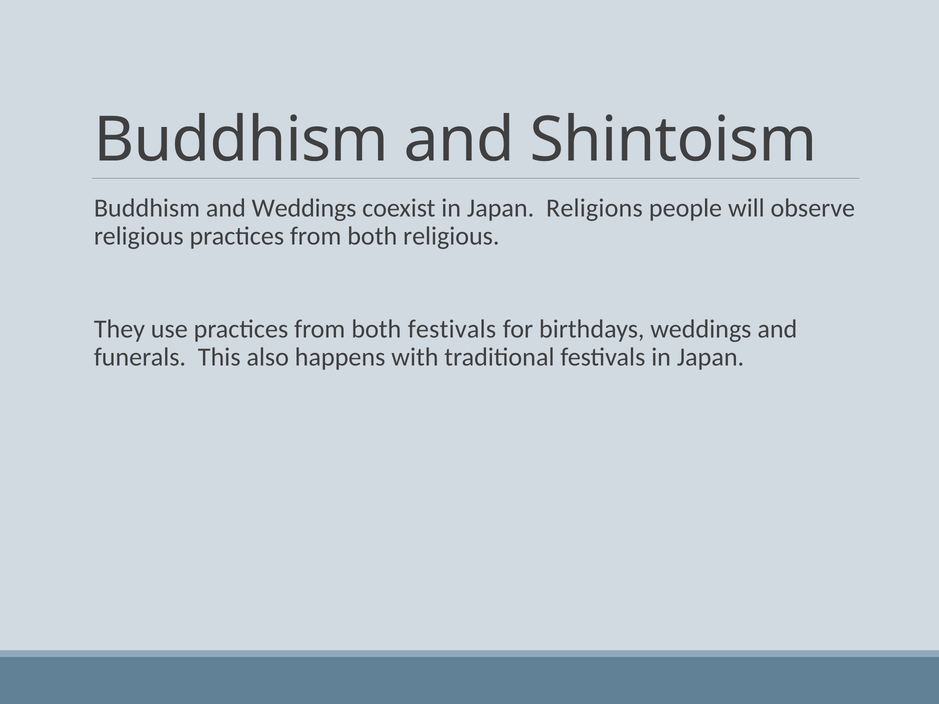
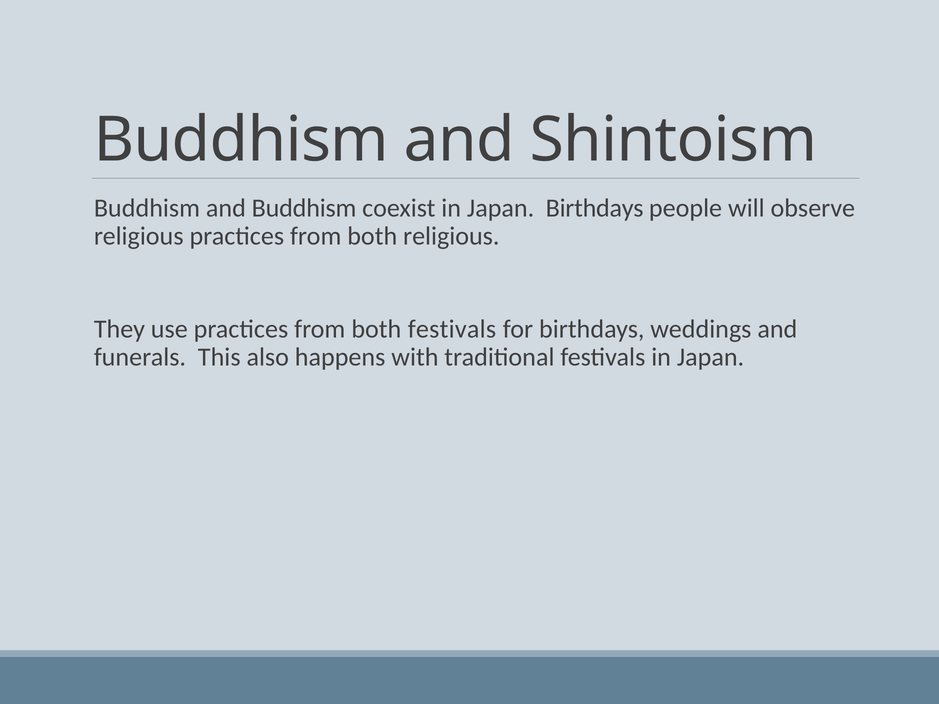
and Weddings: Weddings -> Buddhism
Japan Religions: Religions -> Birthdays
